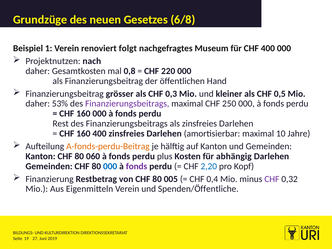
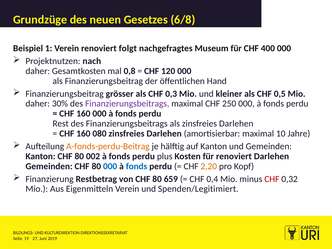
220: 220 -> 120
53%: 53% -> 30%
160 400: 400 -> 080
060: 060 -> 002
für abhängig: abhängig -> renoviert
fonds at (137, 166) colour: purple -> blue
2,20 colour: blue -> orange
005: 005 -> 659
CHF at (272, 179) colour: purple -> red
Spenden/Öffentliche: Spenden/Öffentliche -> Spenden/Legitimiert
